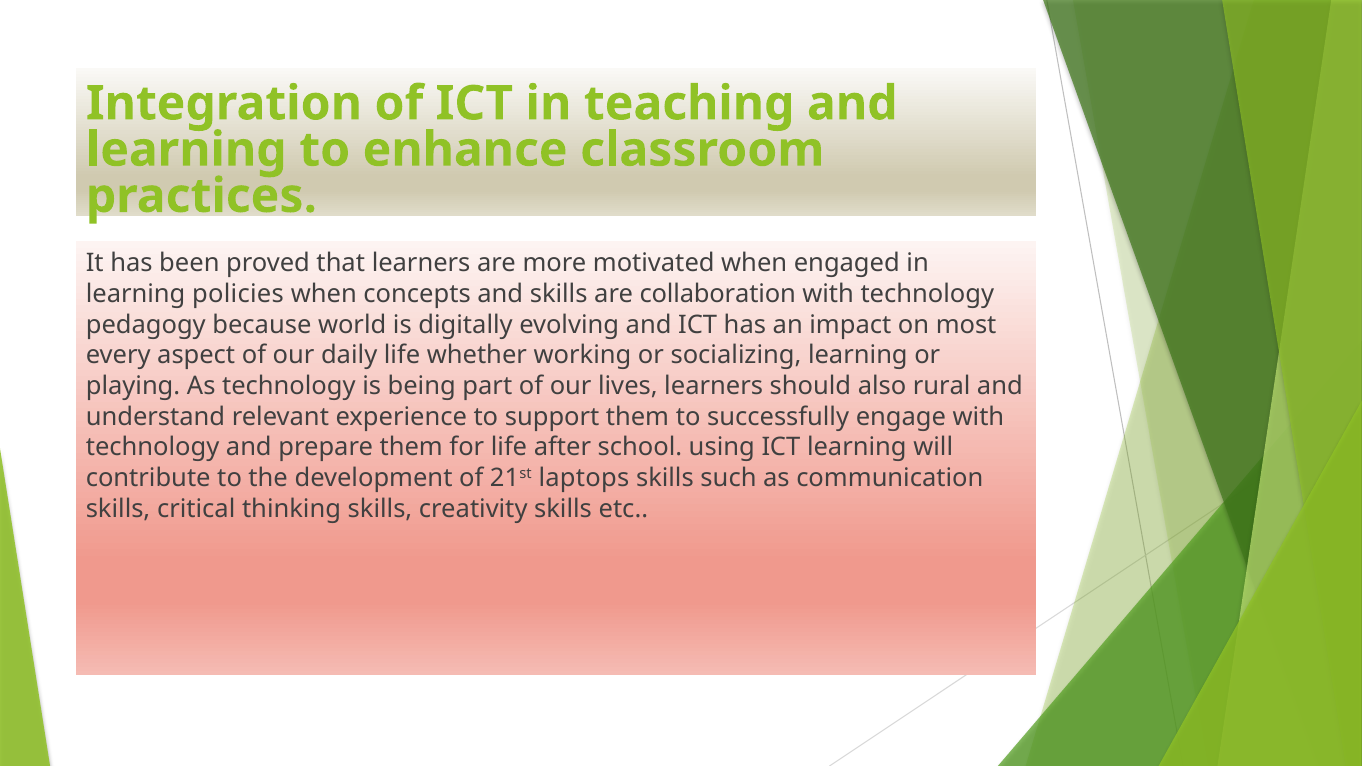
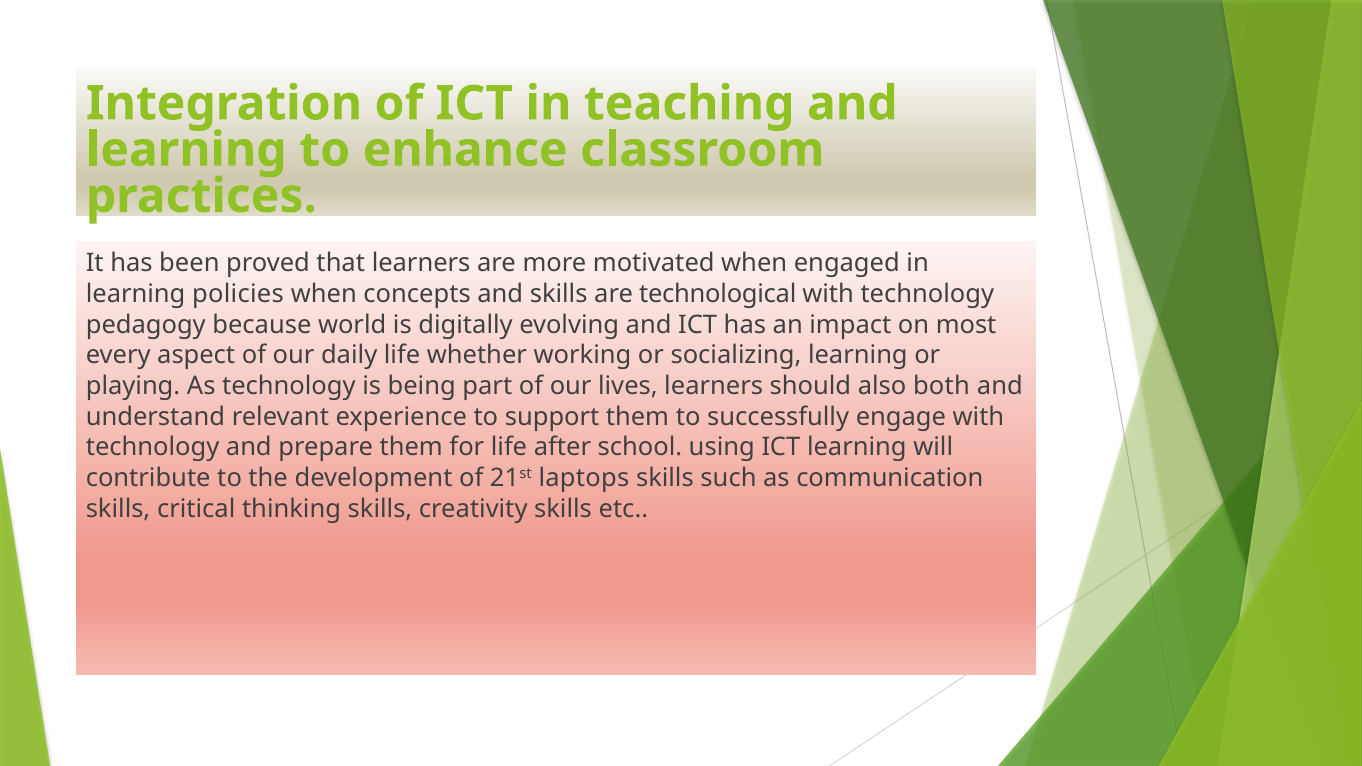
collaboration: collaboration -> technological
rural: rural -> both
